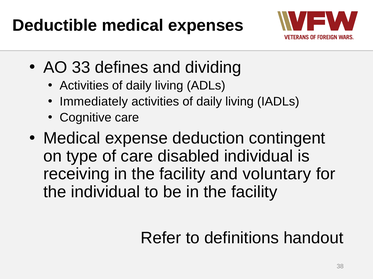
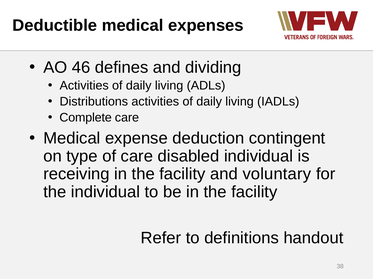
33: 33 -> 46
Immediately: Immediately -> Distributions
Cognitive: Cognitive -> Complete
